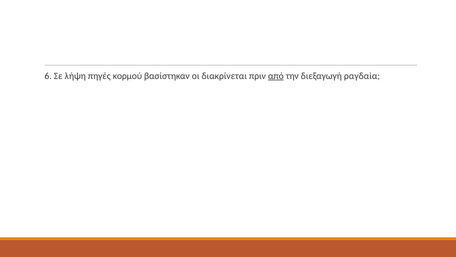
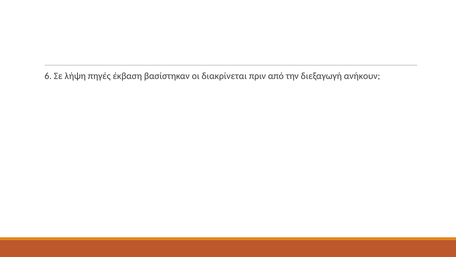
κορμού: κορμού -> έκβαση
από underline: present -> none
ραγδαία: ραγδαία -> ανήκουν
